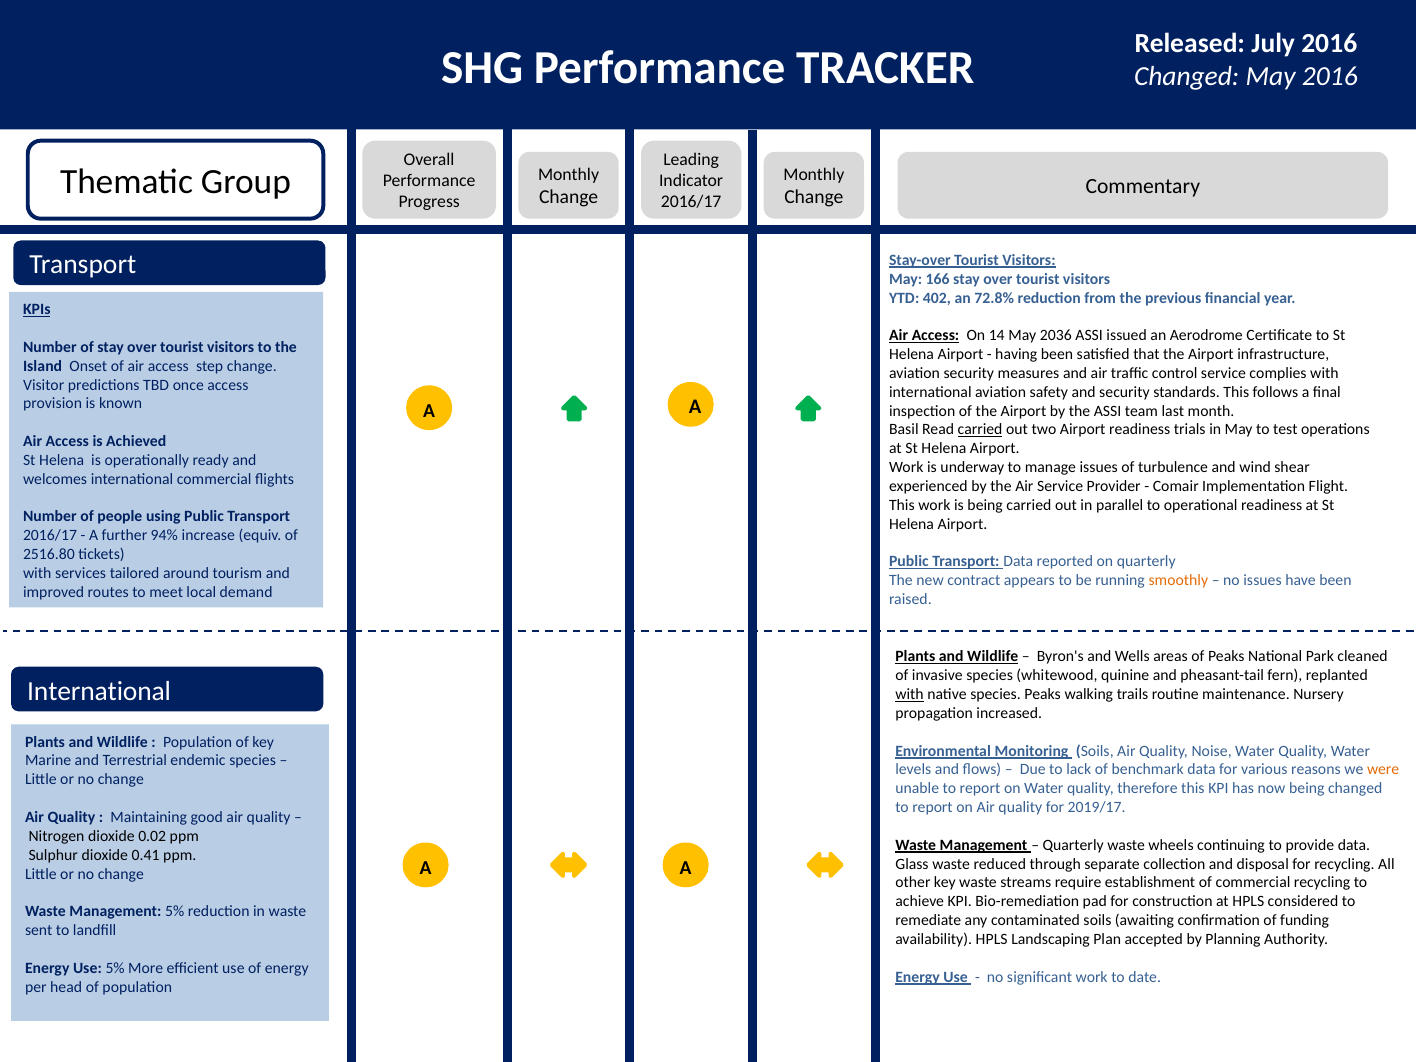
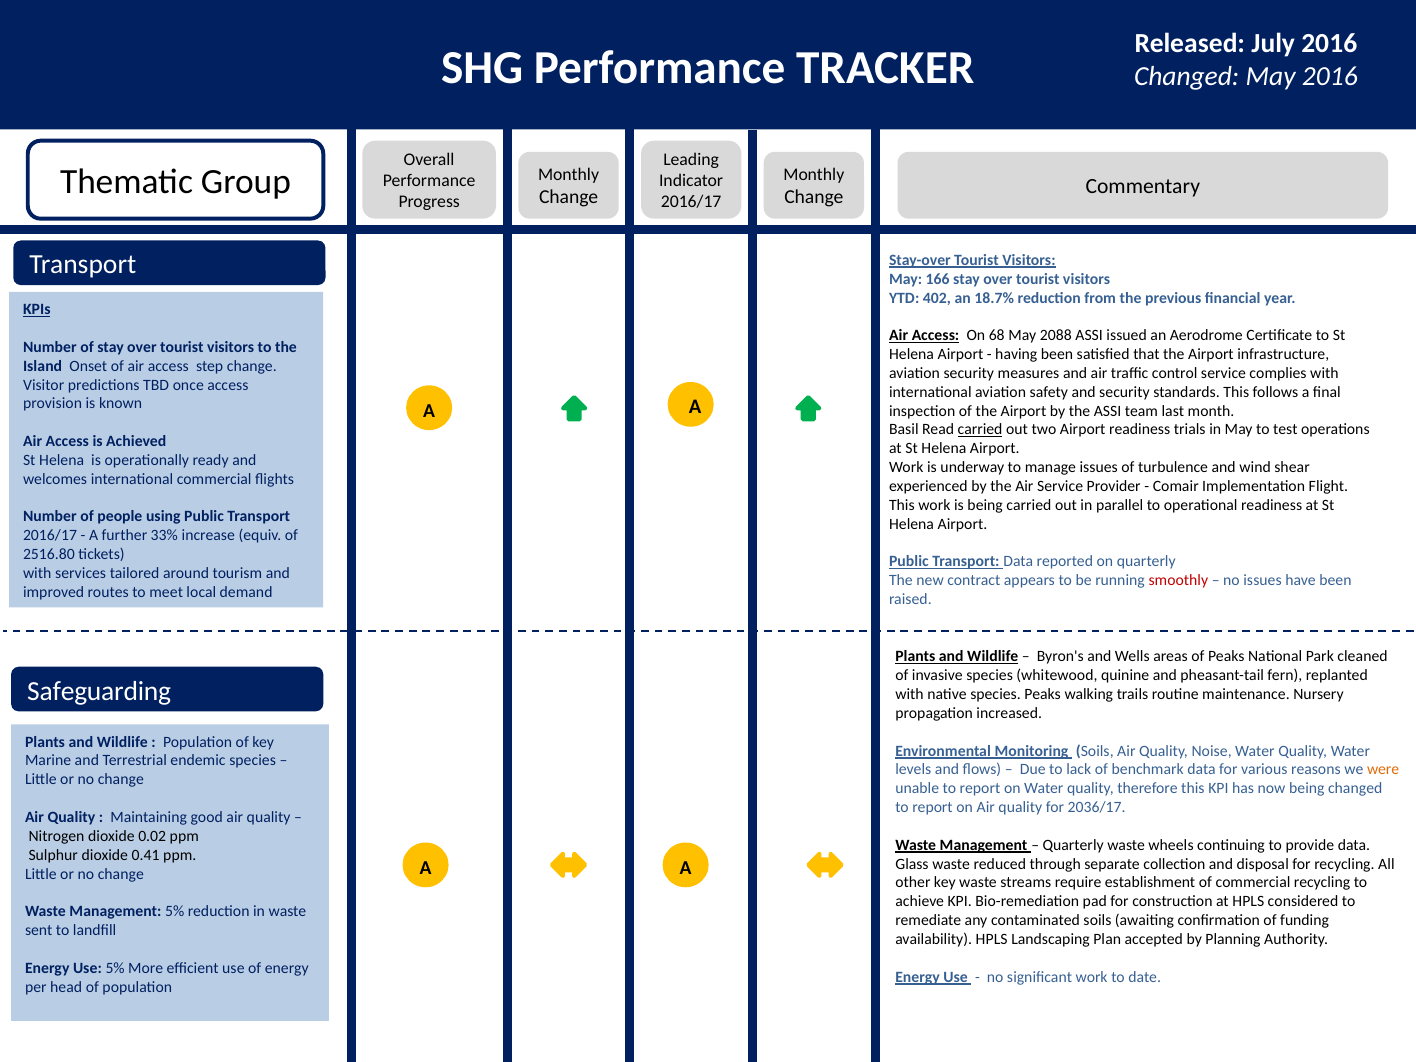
72.8%: 72.8% -> 18.7%
14: 14 -> 68
2036: 2036 -> 2088
94%: 94% -> 33%
smoothly colour: orange -> red
International at (99, 691): International -> Safeguarding
with at (910, 694) underline: present -> none
2019/17: 2019/17 -> 2036/17
